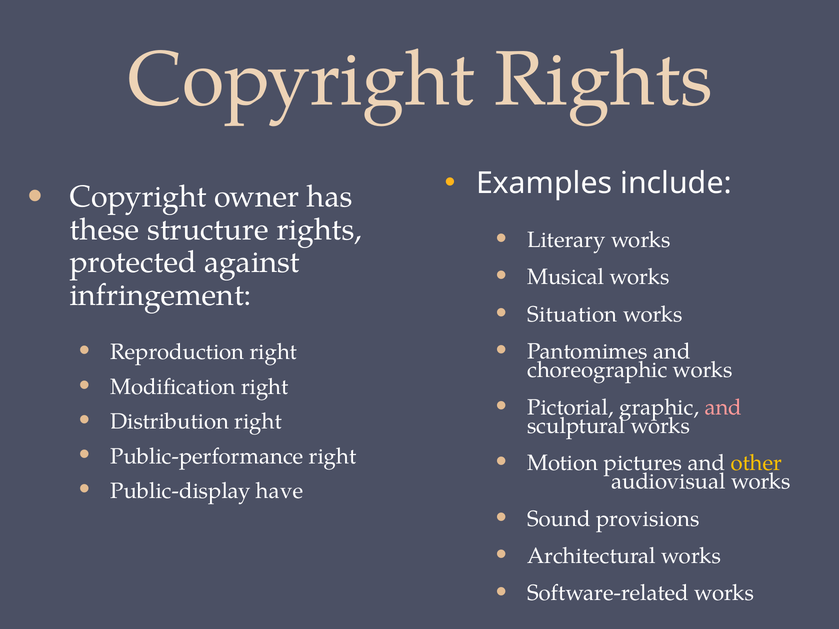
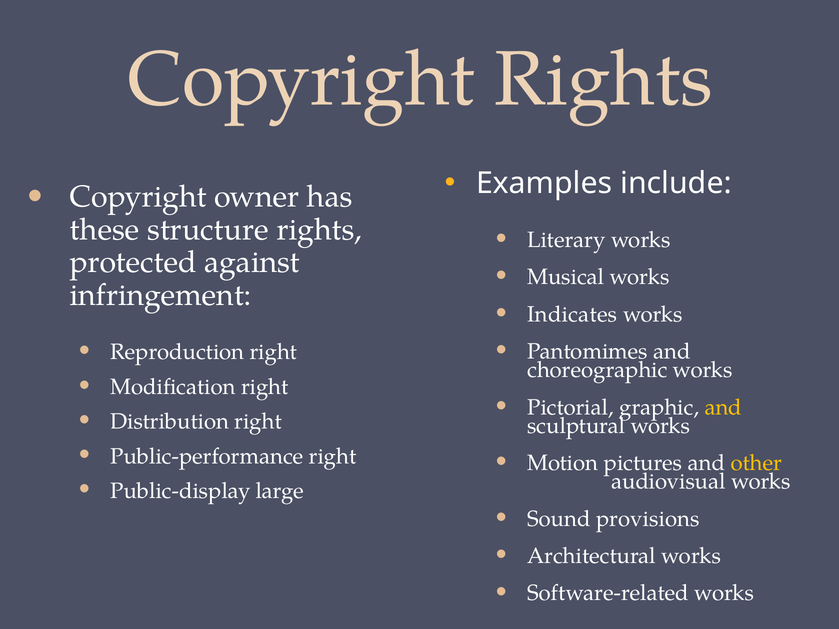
Situation: Situation -> Indicates
and at (723, 407) colour: pink -> yellow
have: have -> large
